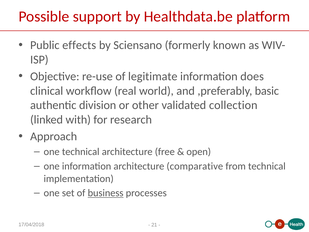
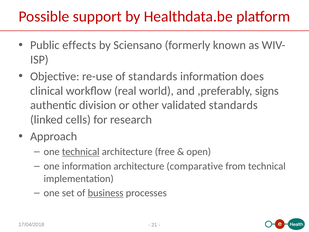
of legitimate: legitimate -> standards
basic: basic -> signs
validated collection: collection -> standards
with: with -> cells
technical at (81, 152) underline: none -> present
